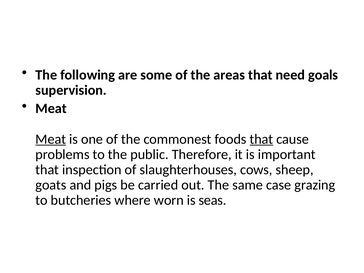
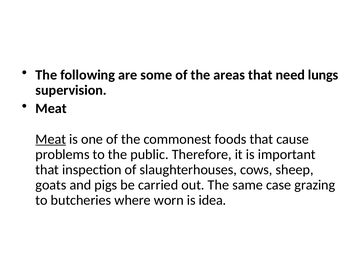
goals: goals -> lungs
that at (261, 139) underline: present -> none
seas: seas -> idea
